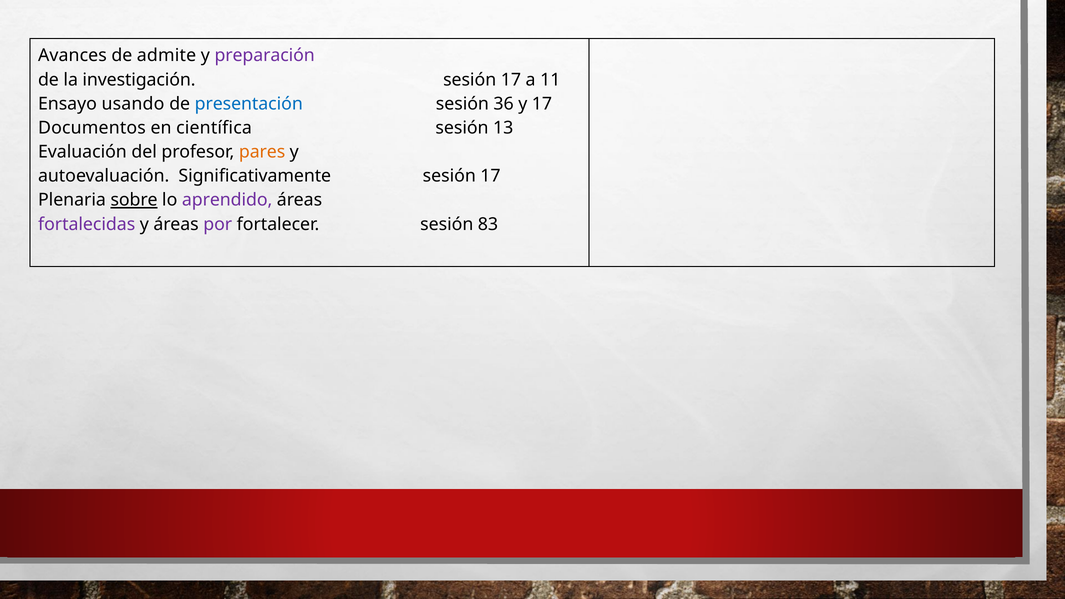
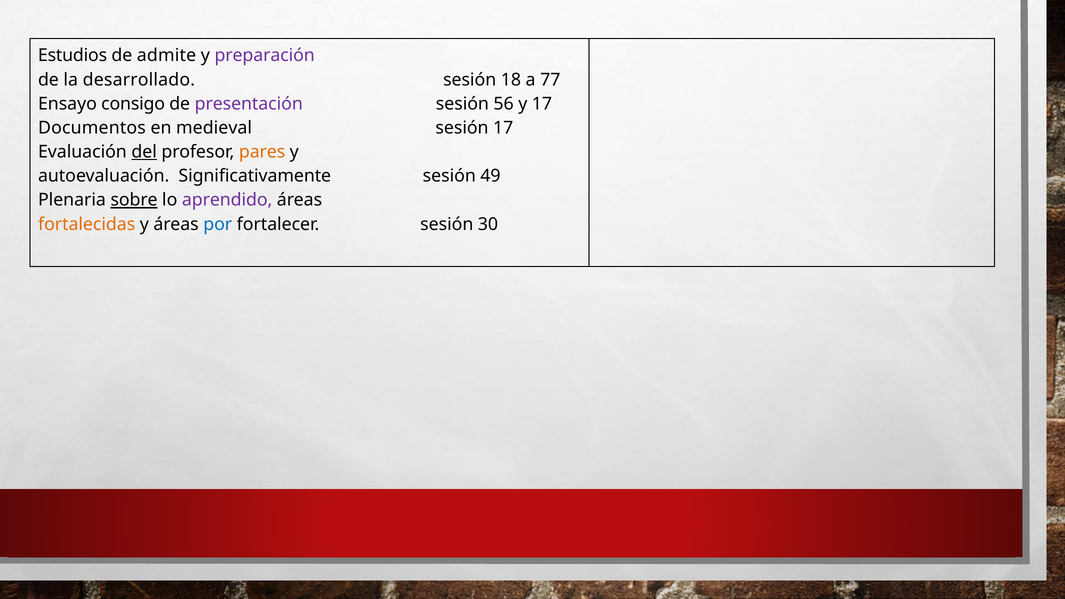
Avances: Avances -> Estudios
investigación: investigación -> desarrollado
17 at (511, 80): 17 -> 18
11: 11 -> 77
usando: usando -> consigo
presentación colour: blue -> purple
36: 36 -> 56
científica: científica -> medieval
sesión 13: 13 -> 17
del underline: none -> present
17 at (490, 176): 17 -> 49
fortalecidas colour: purple -> orange
por colour: purple -> blue
83: 83 -> 30
